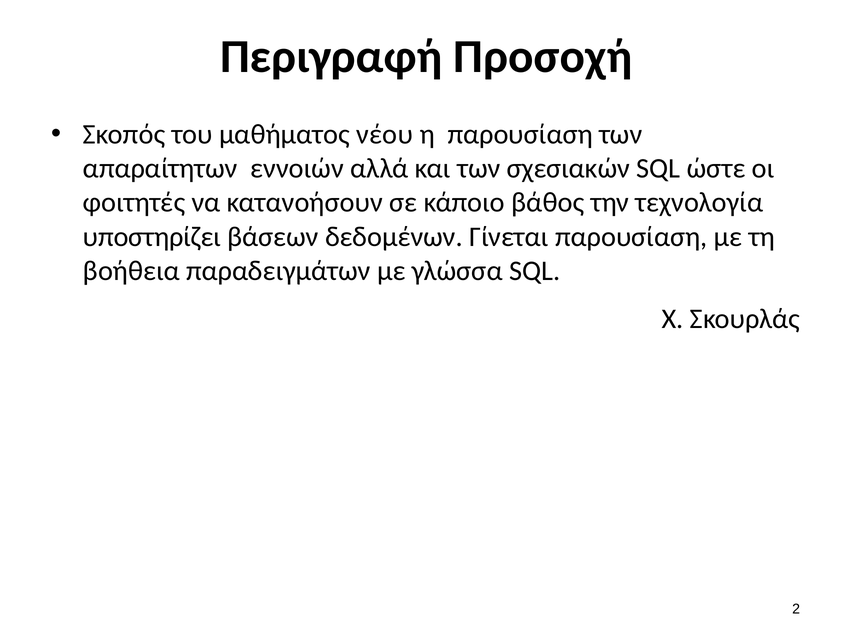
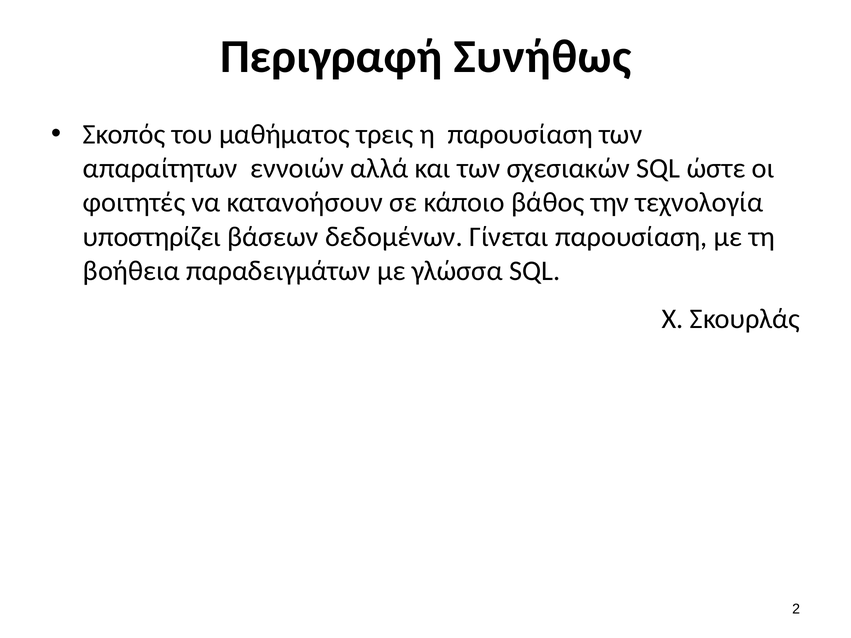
Προσοχή: Προσοχή -> Συνήθως
νέου: νέου -> τρεις
